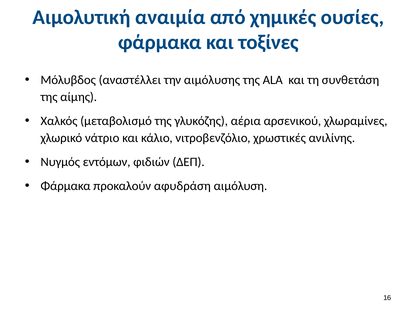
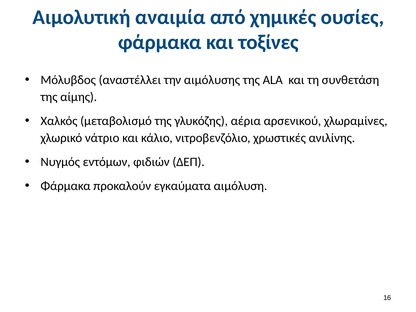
αφυδράση: αφυδράση -> εγκαύματα
